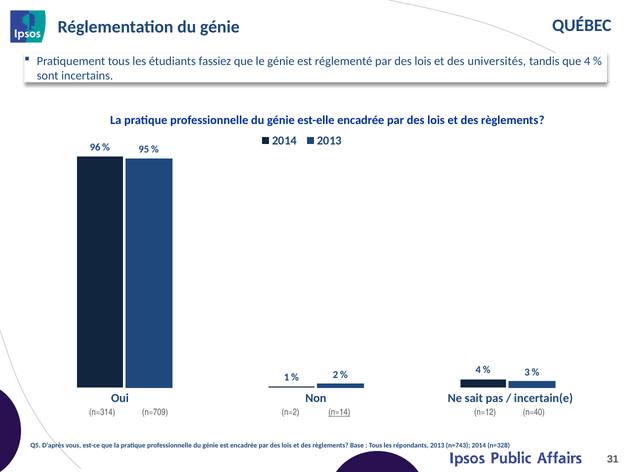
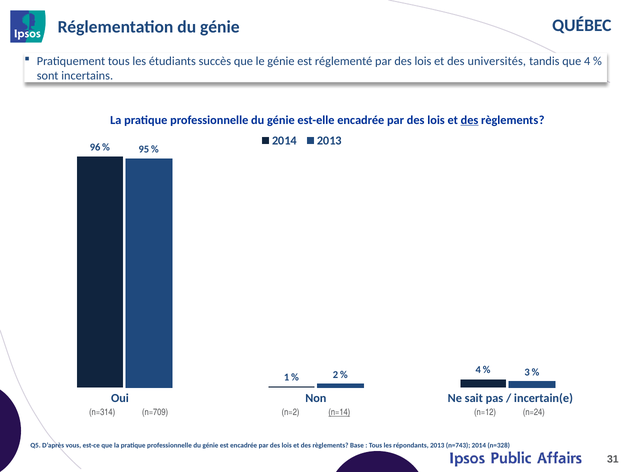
fassiez: fassiez -> succès
des at (470, 120) underline: none -> present
n=40: n=40 -> n=24
